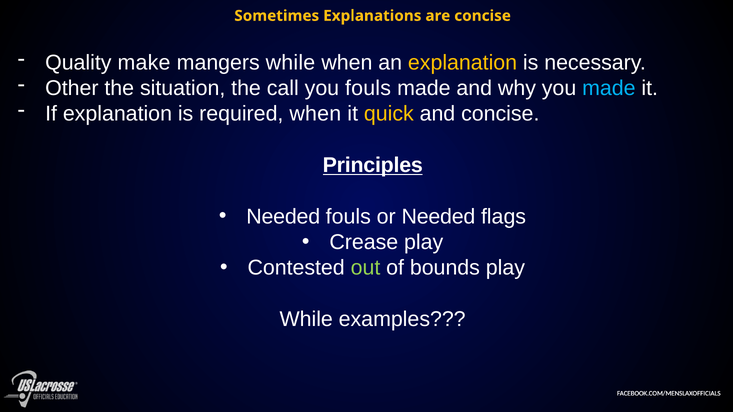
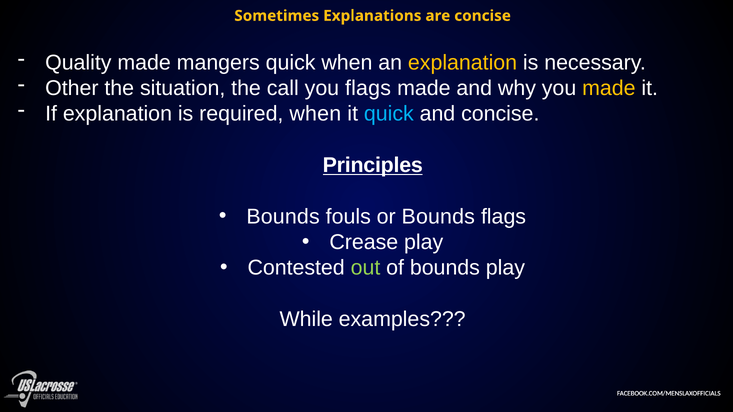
Quality make: make -> made
mangers while: while -> quick
you fouls: fouls -> flags
made at (609, 88) colour: light blue -> yellow
quick at (389, 114) colour: yellow -> light blue
Needed at (283, 217): Needed -> Bounds
or Needed: Needed -> Bounds
